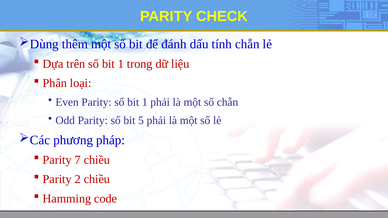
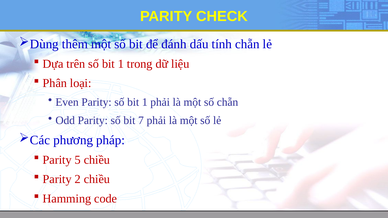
5: 5 -> 7
7: 7 -> 5
